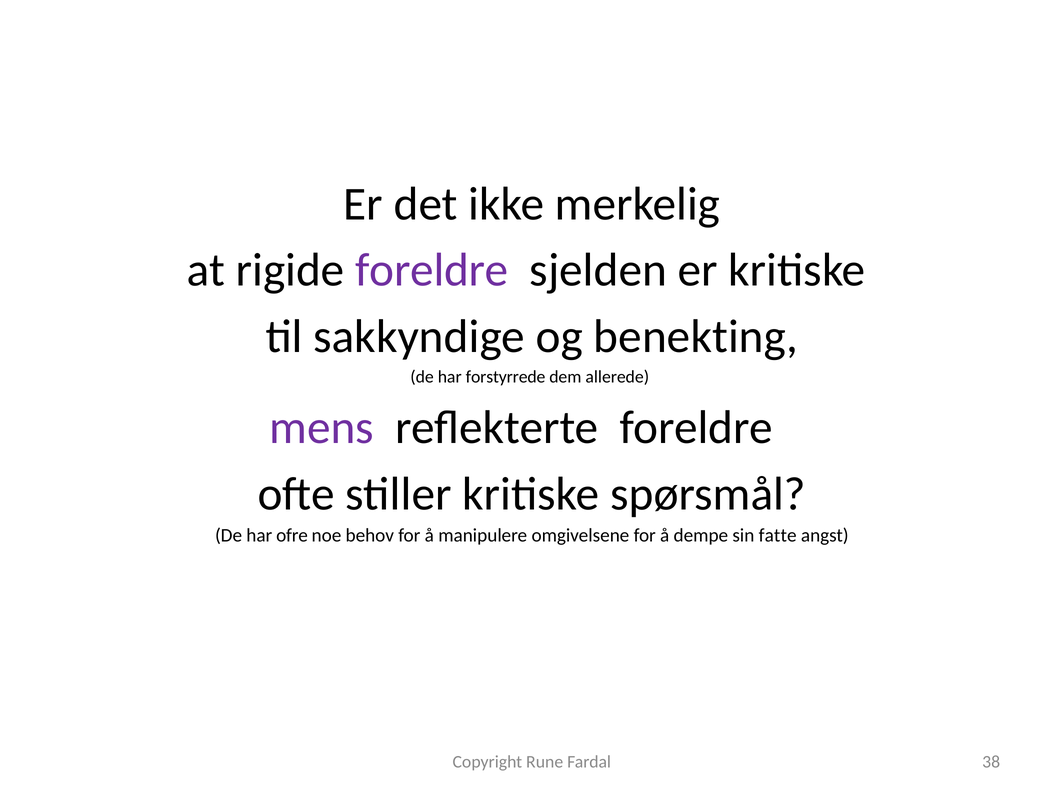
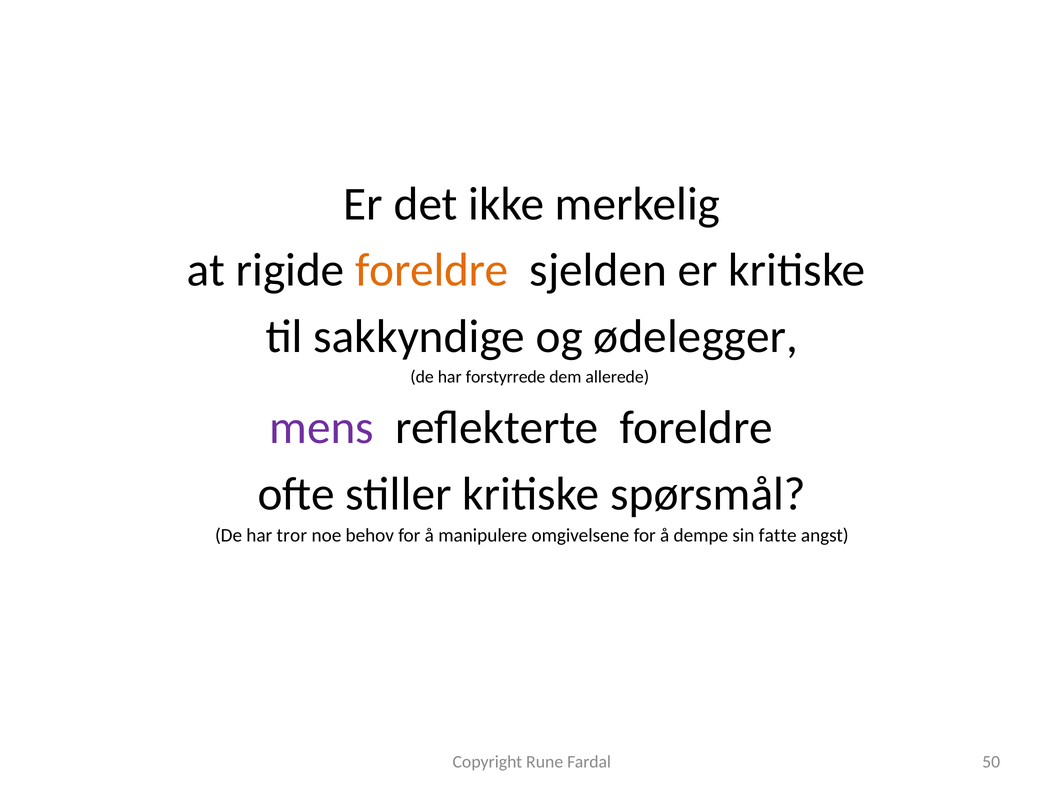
foreldre at (432, 270) colour: purple -> orange
benekting: benekting -> ødelegger
ofre: ofre -> tror
38: 38 -> 50
